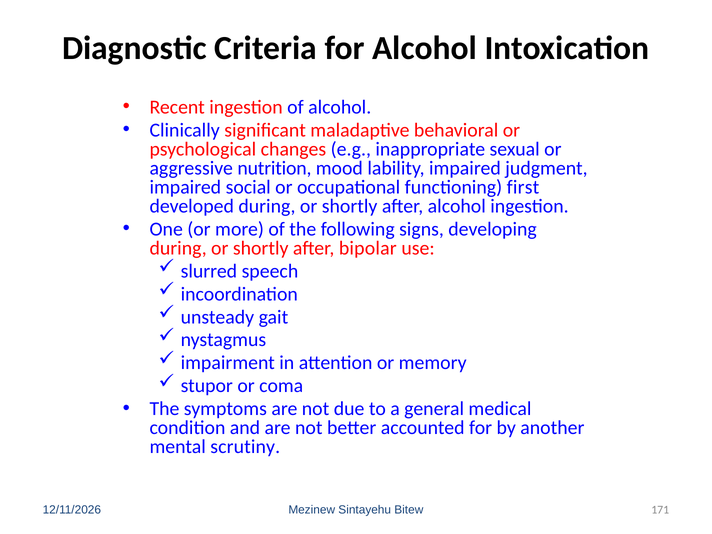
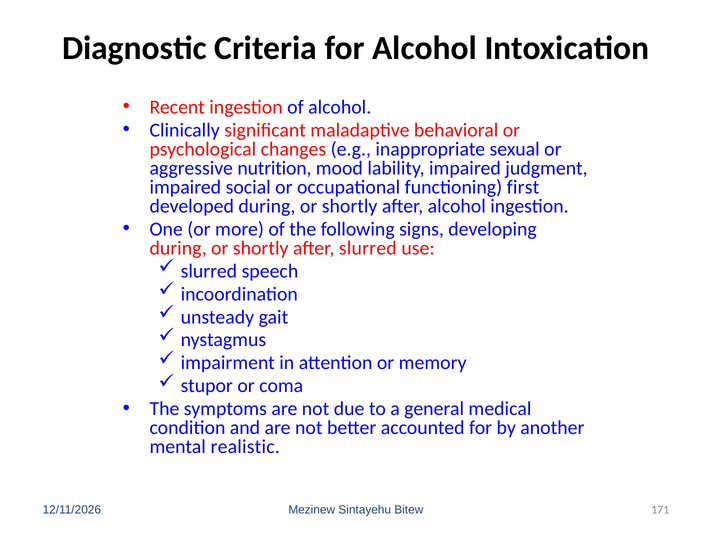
after bipolar: bipolar -> slurred
scrutiny: scrutiny -> realistic
